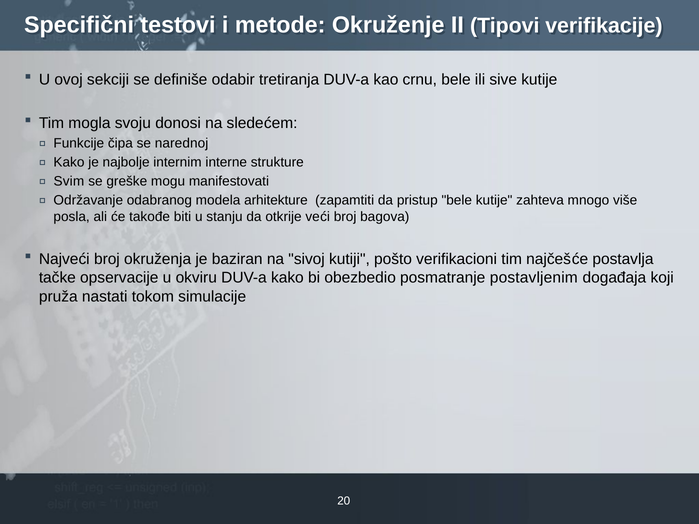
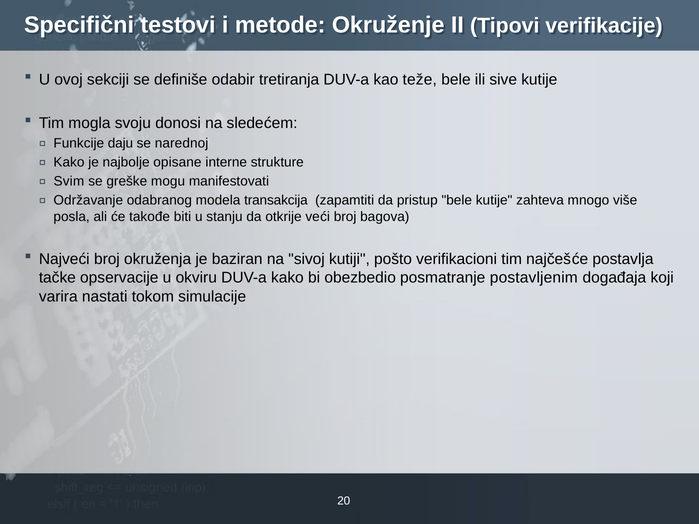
crnu: crnu -> teže
čipa: čipa -> daju
internim: internim -> opisane
arhitekture: arhitekture -> transakcija
pruža: pruža -> varira
